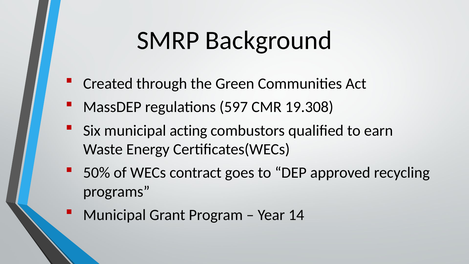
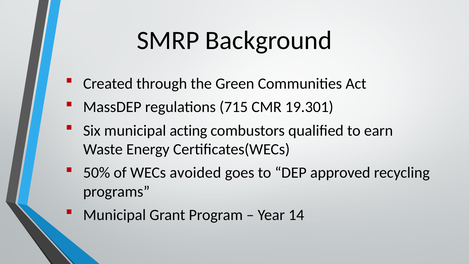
597: 597 -> 715
19.308: 19.308 -> 19.301
contract: contract -> avoided
